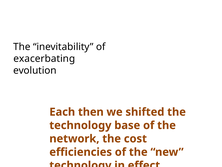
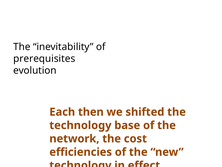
exacerbating: exacerbating -> prerequisites
